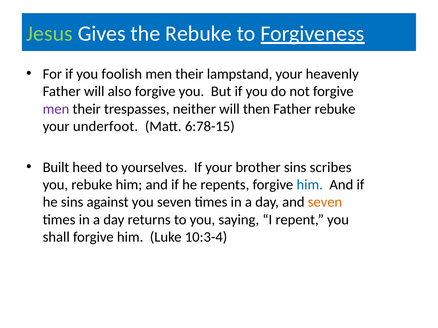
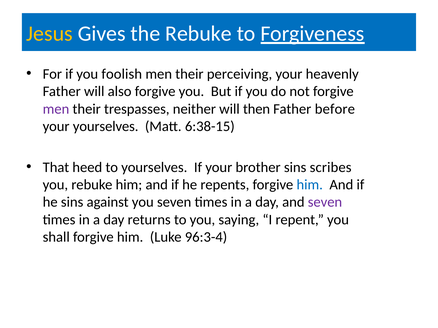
Jesus colour: light green -> yellow
lampstand: lampstand -> perceiving
Father rebuke: rebuke -> before
your underfoot: underfoot -> yourselves
6:78-15: 6:78-15 -> 6:38-15
Built: Built -> That
seven at (325, 202) colour: orange -> purple
10:3-4: 10:3-4 -> 96:3-4
